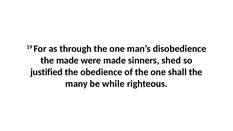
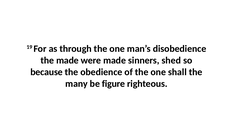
justified: justified -> because
while: while -> figure
